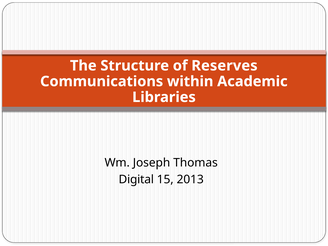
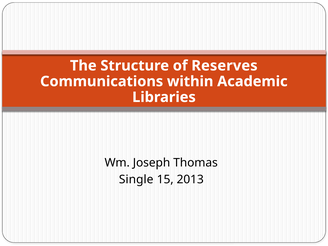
Digital: Digital -> Single
